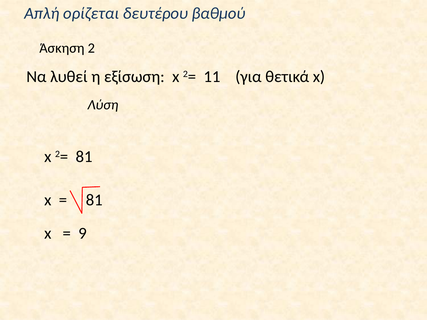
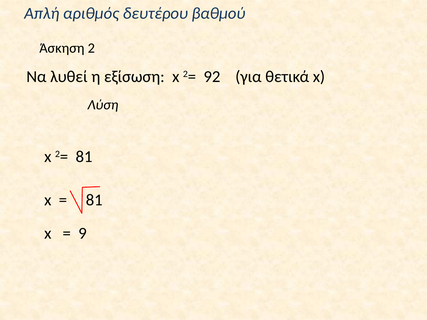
ορίζεται: ορίζεται -> αριθμός
11: 11 -> 92
